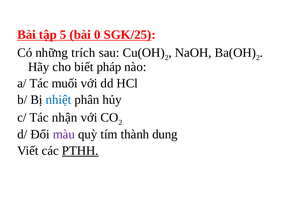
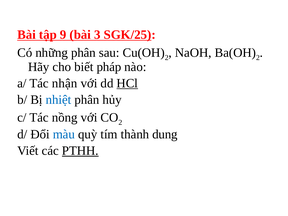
5: 5 -> 9
0: 0 -> 3
những trích: trích -> phân
muối: muối -> nhận
HCl underline: none -> present
nhận: nhận -> nồng
màu colour: purple -> blue
